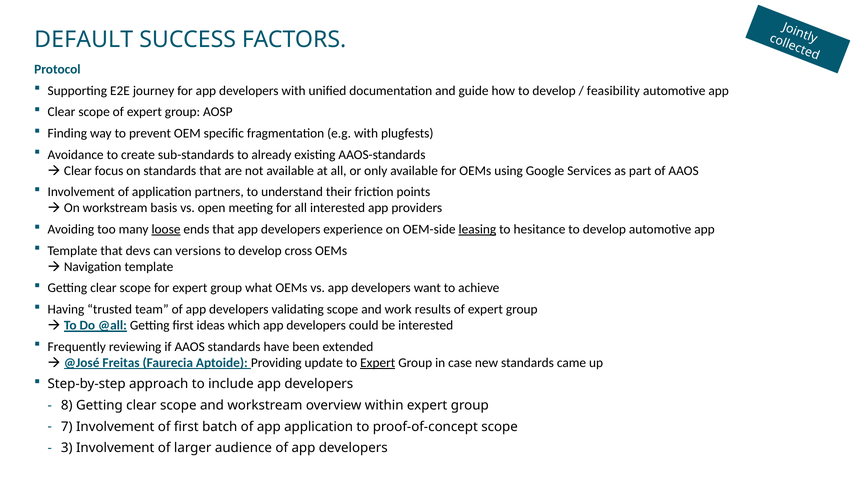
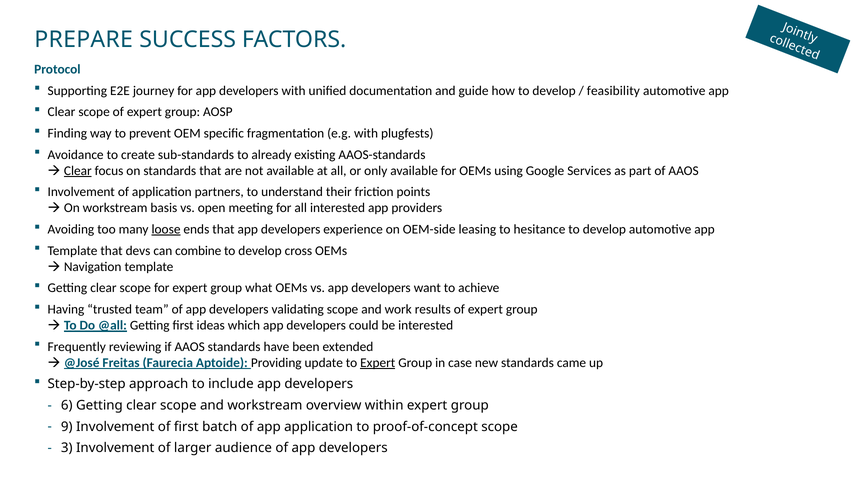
DEFAULT: DEFAULT -> PREPARE
Clear at (78, 171) underline: none -> present
leasing underline: present -> none
versions: versions -> combine
8: 8 -> 6
7: 7 -> 9
